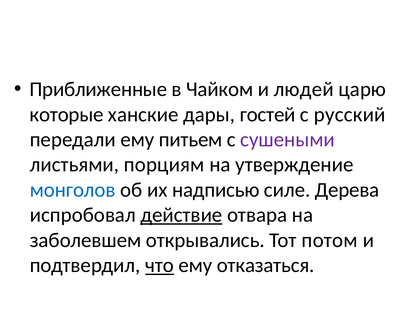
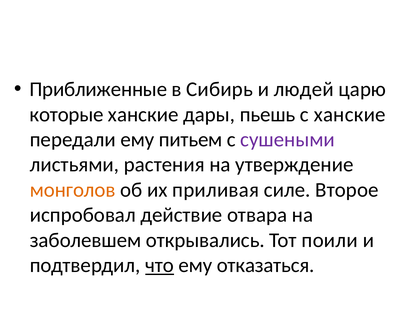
Чайком: Чайком -> Сибирь
гостей: гостей -> пьешь
с русский: русский -> ханские
порциям: порциям -> растения
монголов colour: blue -> orange
надписью: надписью -> приливая
Дерева: Дерева -> Второе
действие underline: present -> none
потом: потом -> поили
